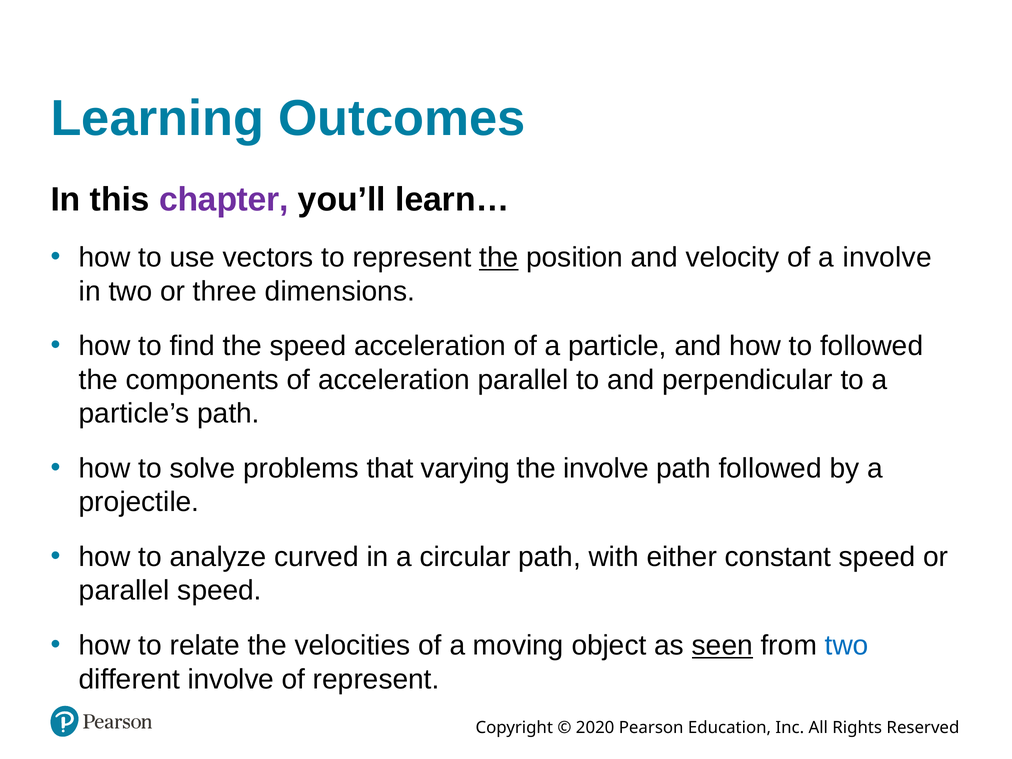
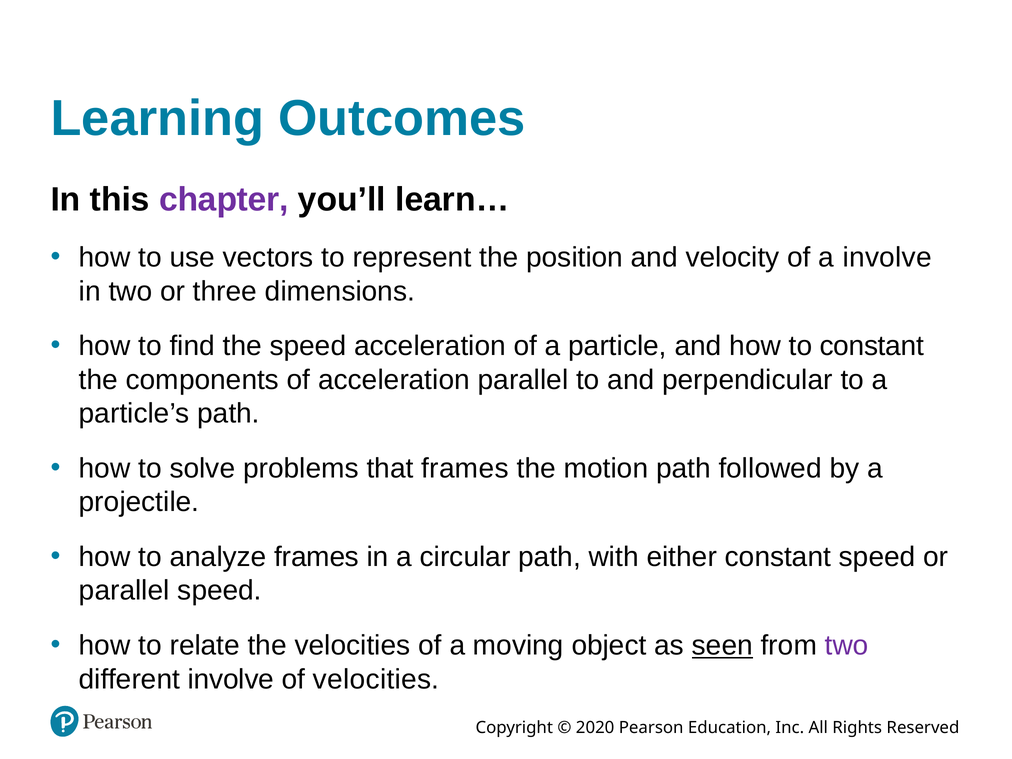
the at (499, 258) underline: present -> none
to followed: followed -> constant
that varying: varying -> frames
the involve: involve -> motion
analyze curved: curved -> frames
two at (847, 646) colour: blue -> purple
of represent: represent -> velocities
